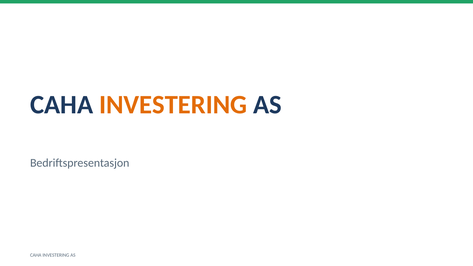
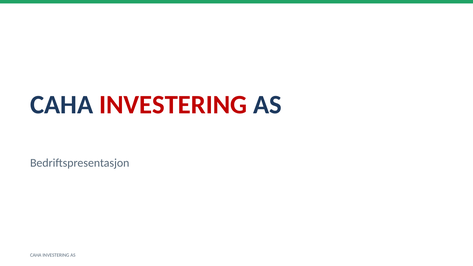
INVESTERING at (173, 105) colour: orange -> red
